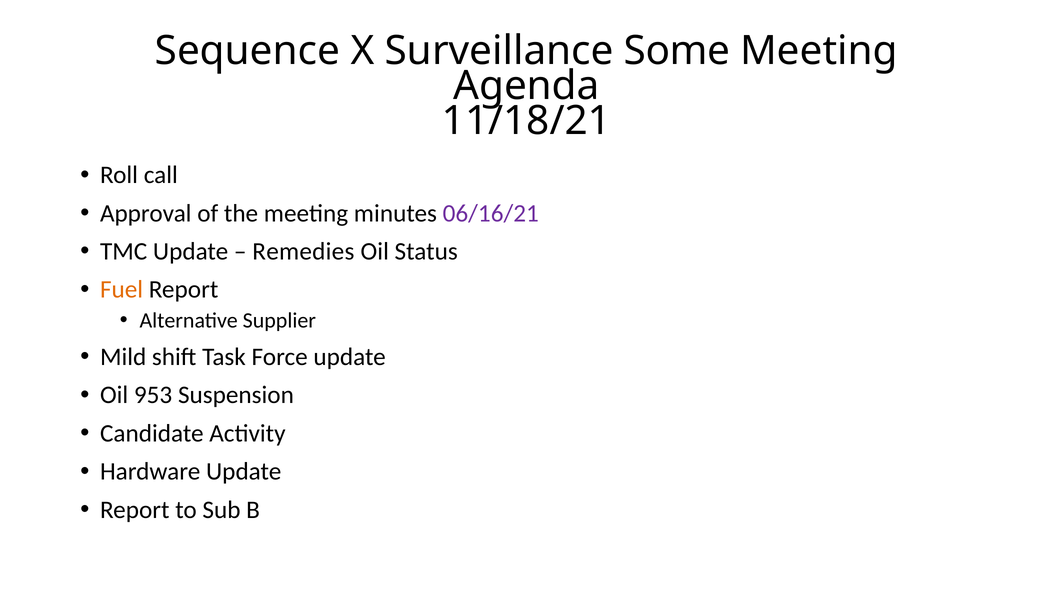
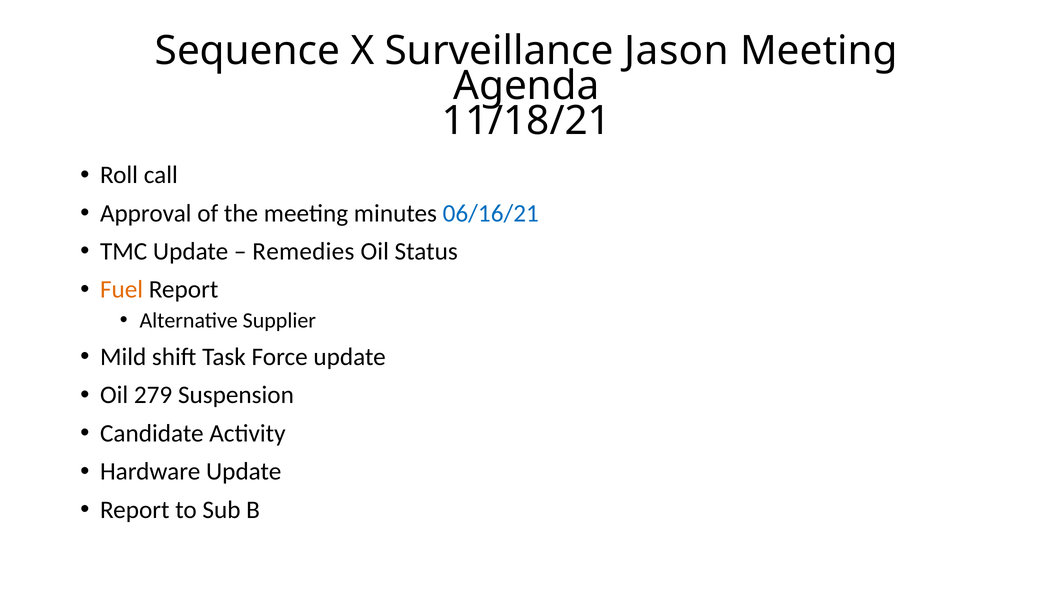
Some: Some -> Jason
06/16/21 colour: purple -> blue
953: 953 -> 279
